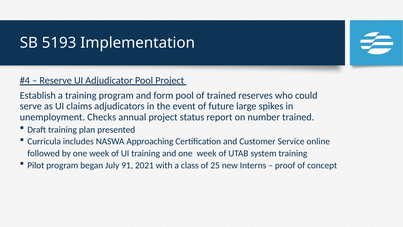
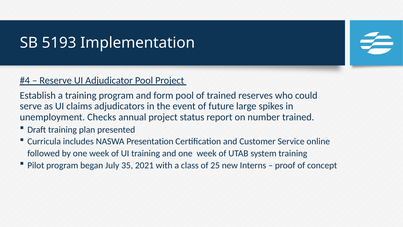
Approaching: Approaching -> Presentation
91: 91 -> 35
